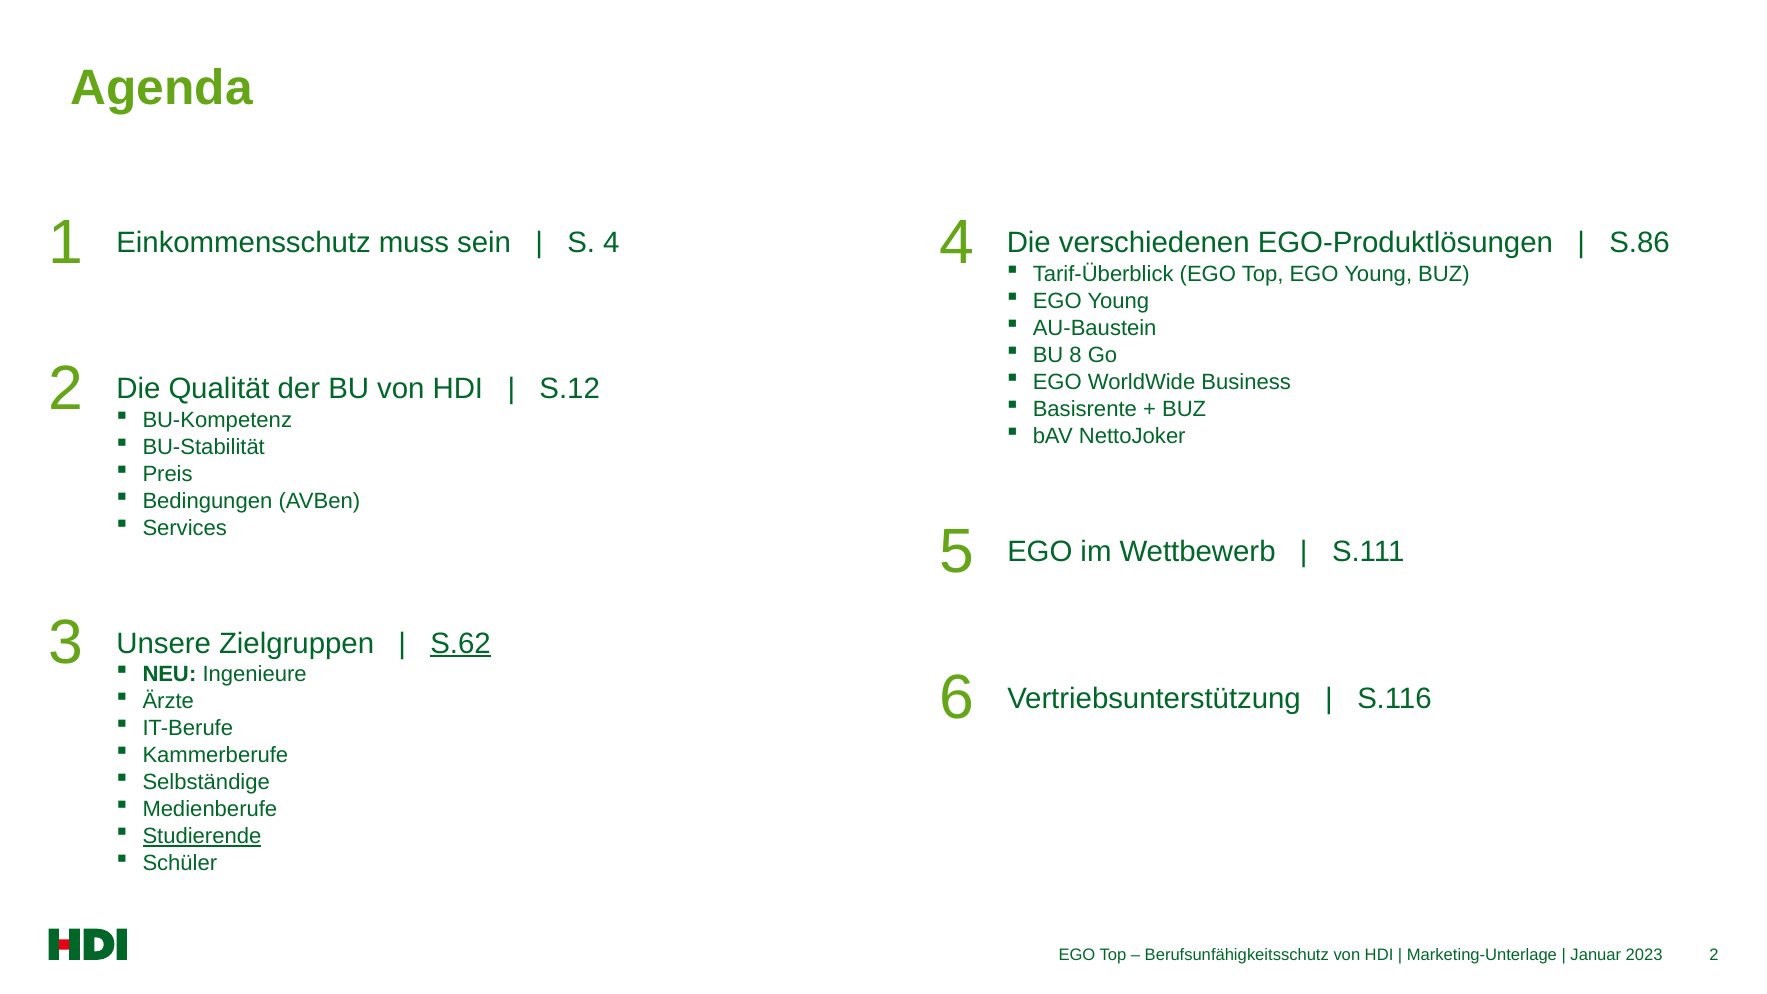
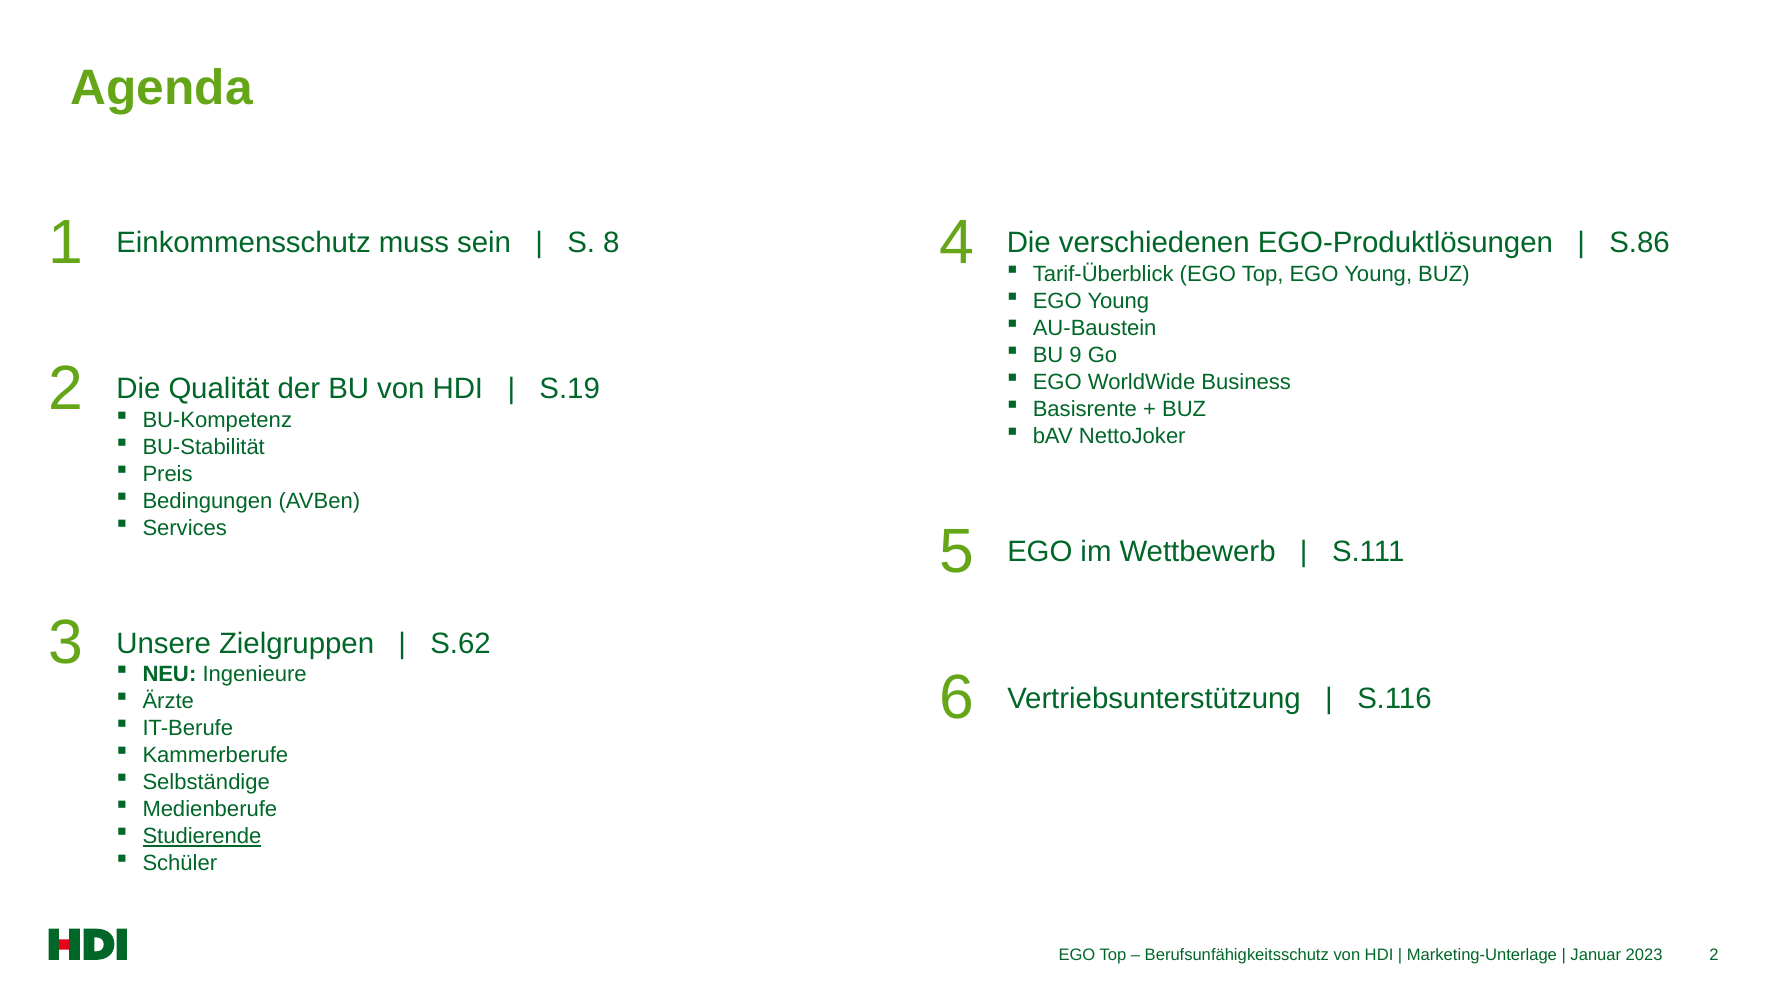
S 4: 4 -> 8
8: 8 -> 9
S.12: S.12 -> S.19
S.62 underline: present -> none
